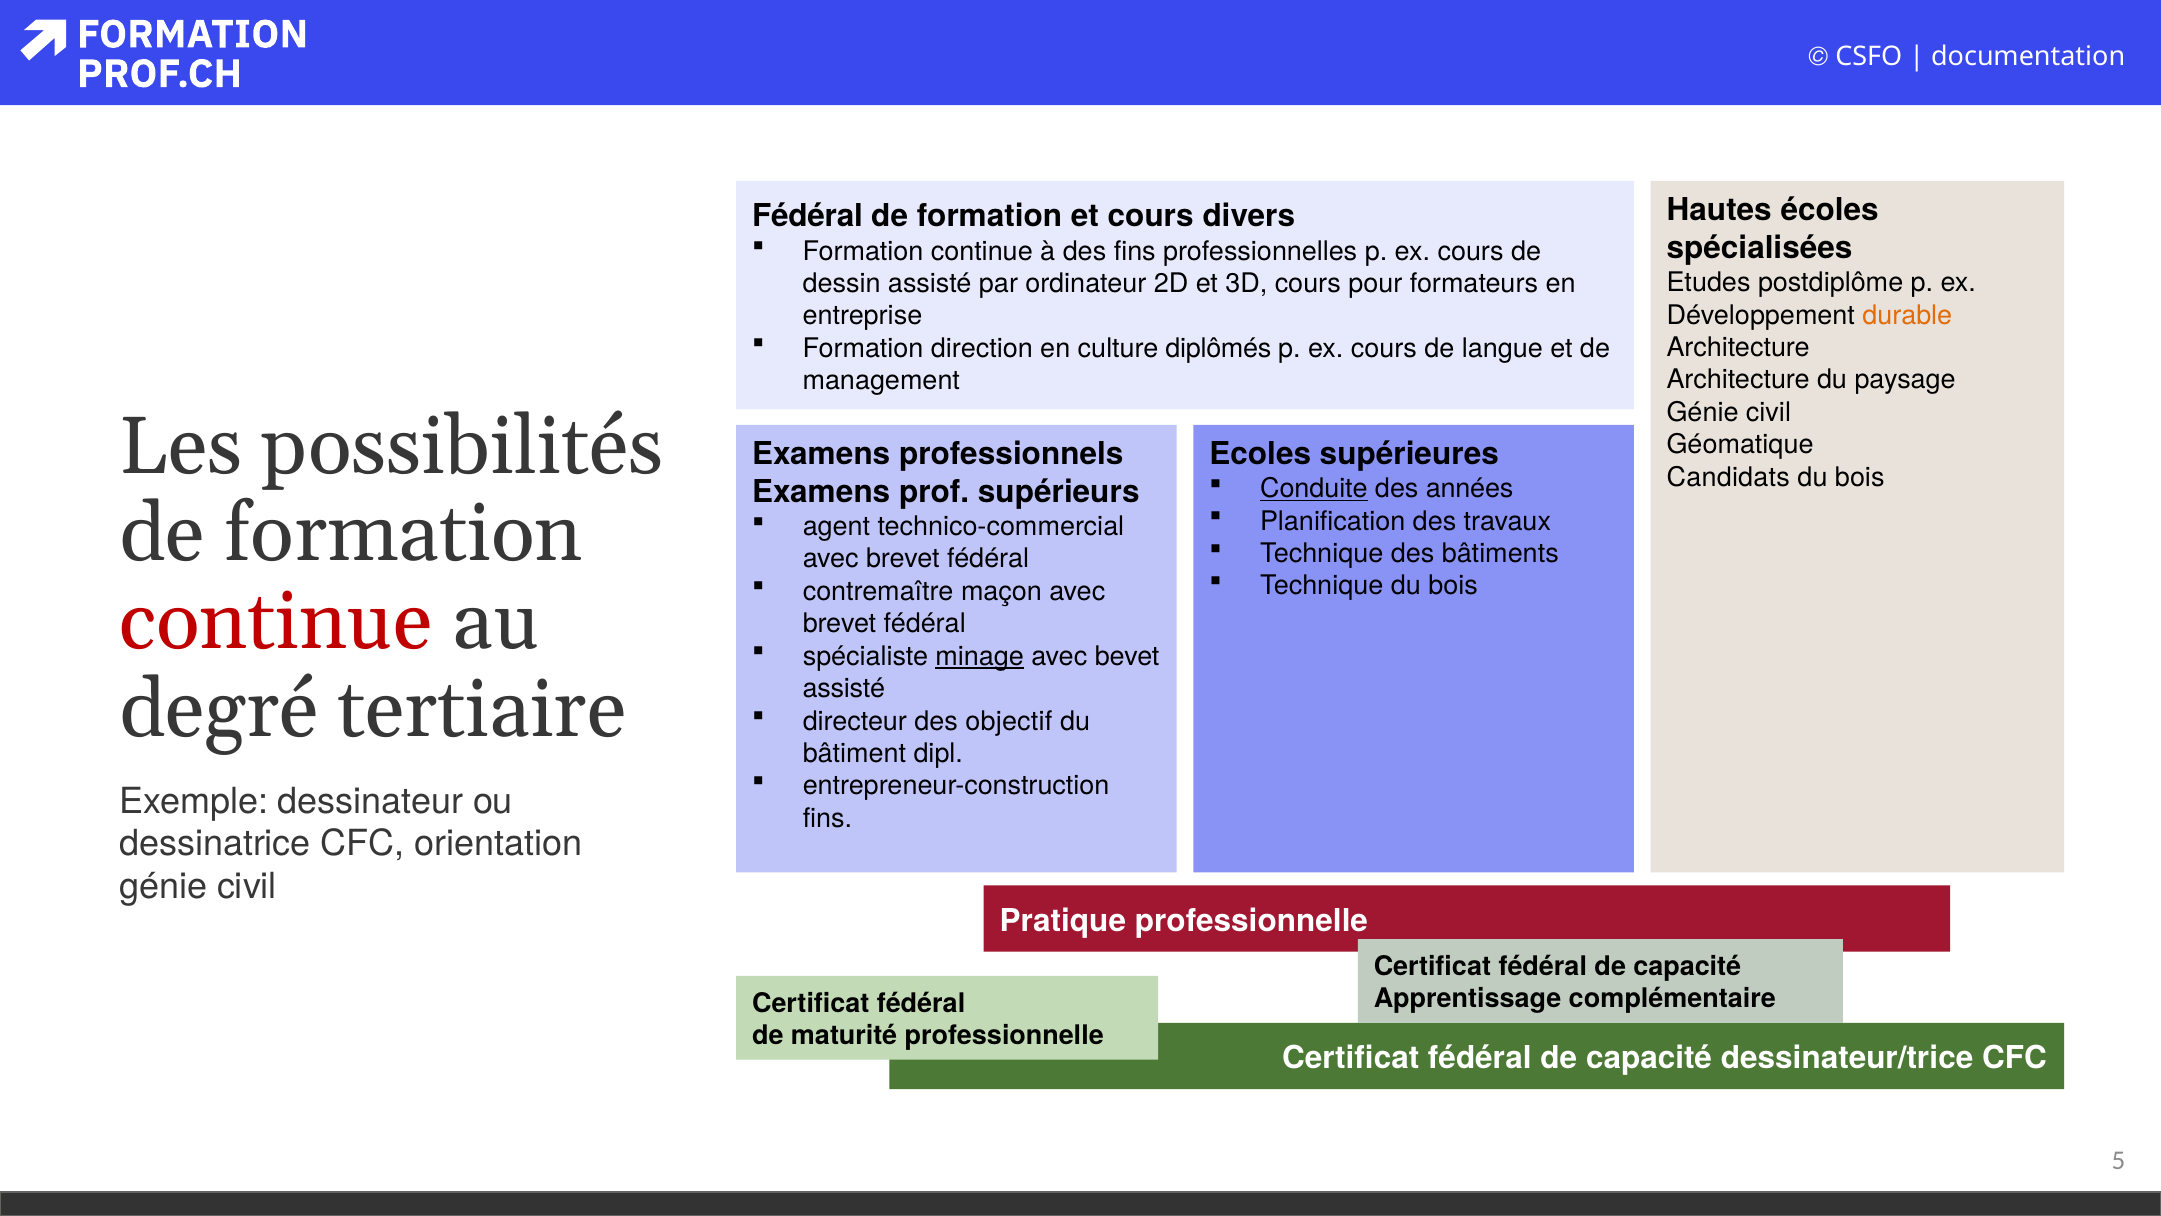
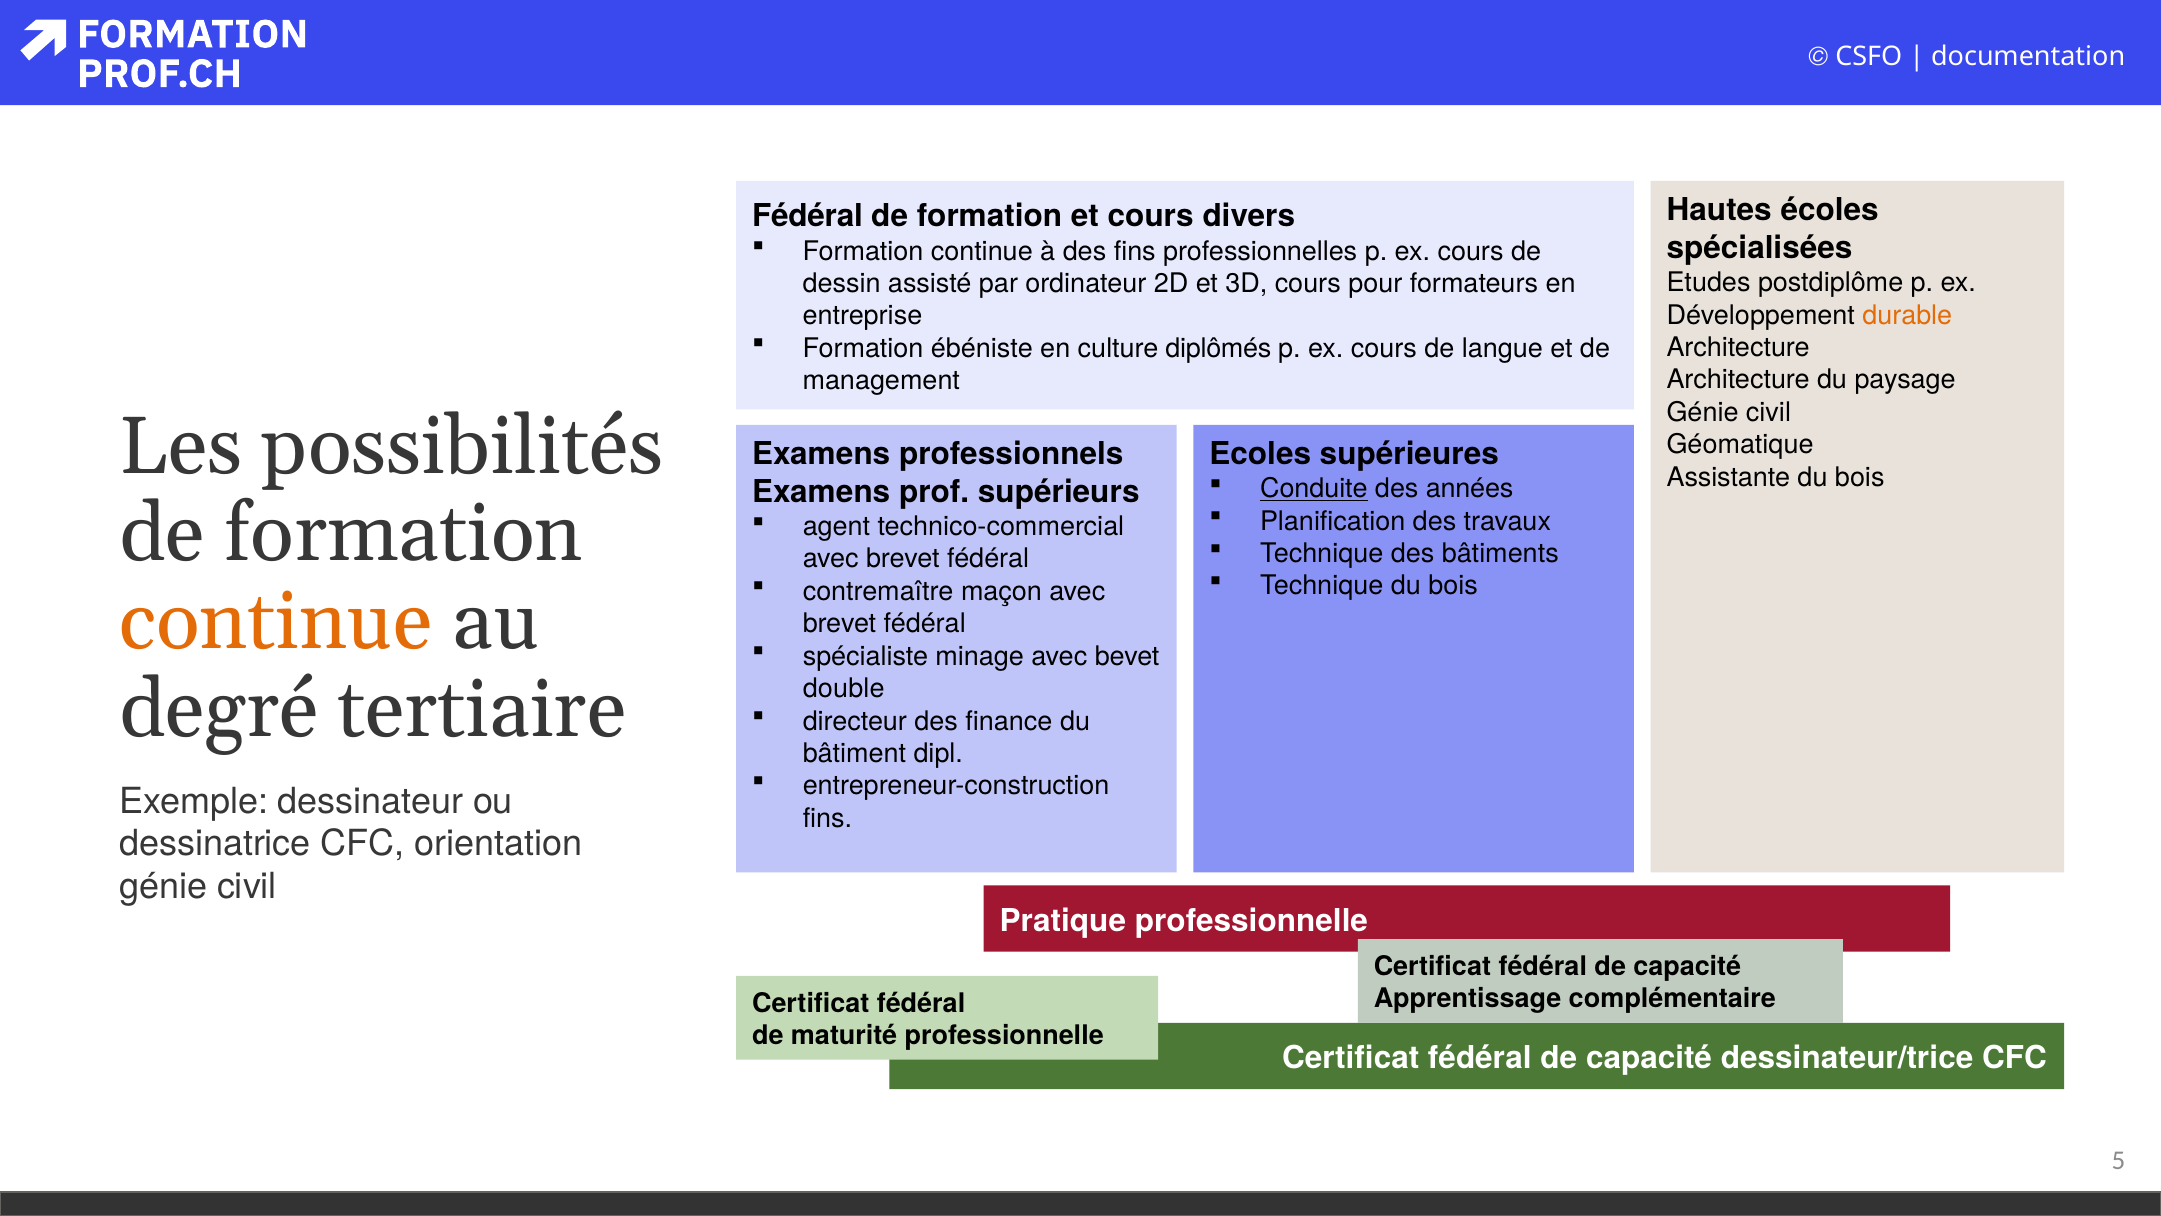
direction: direction -> ébéniste
Candidats: Candidats -> Assistante
continue at (276, 621) colour: red -> orange
minage underline: present -> none
assisté at (844, 688): assisté -> double
objectif: objectif -> finance
